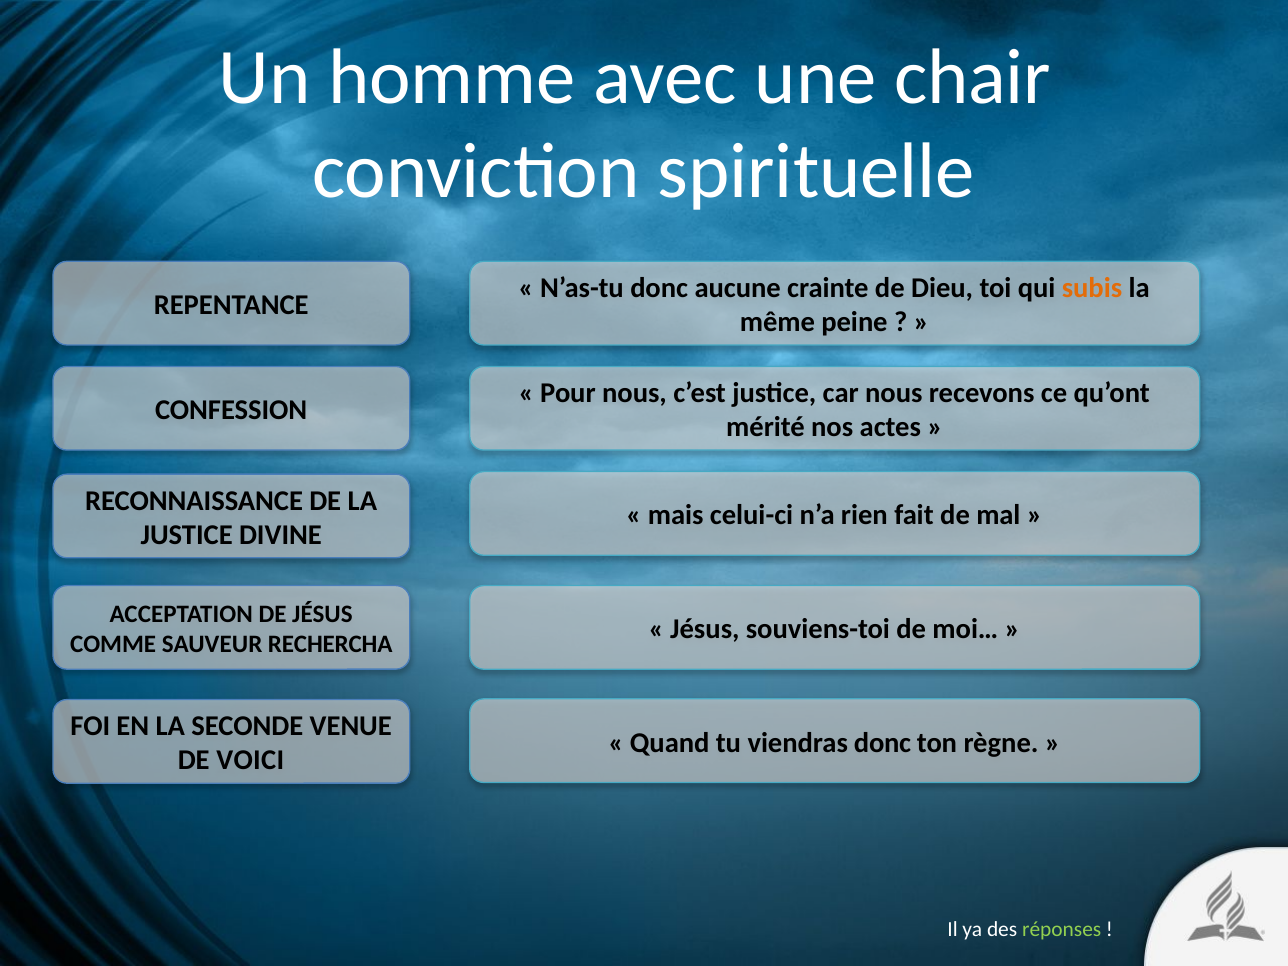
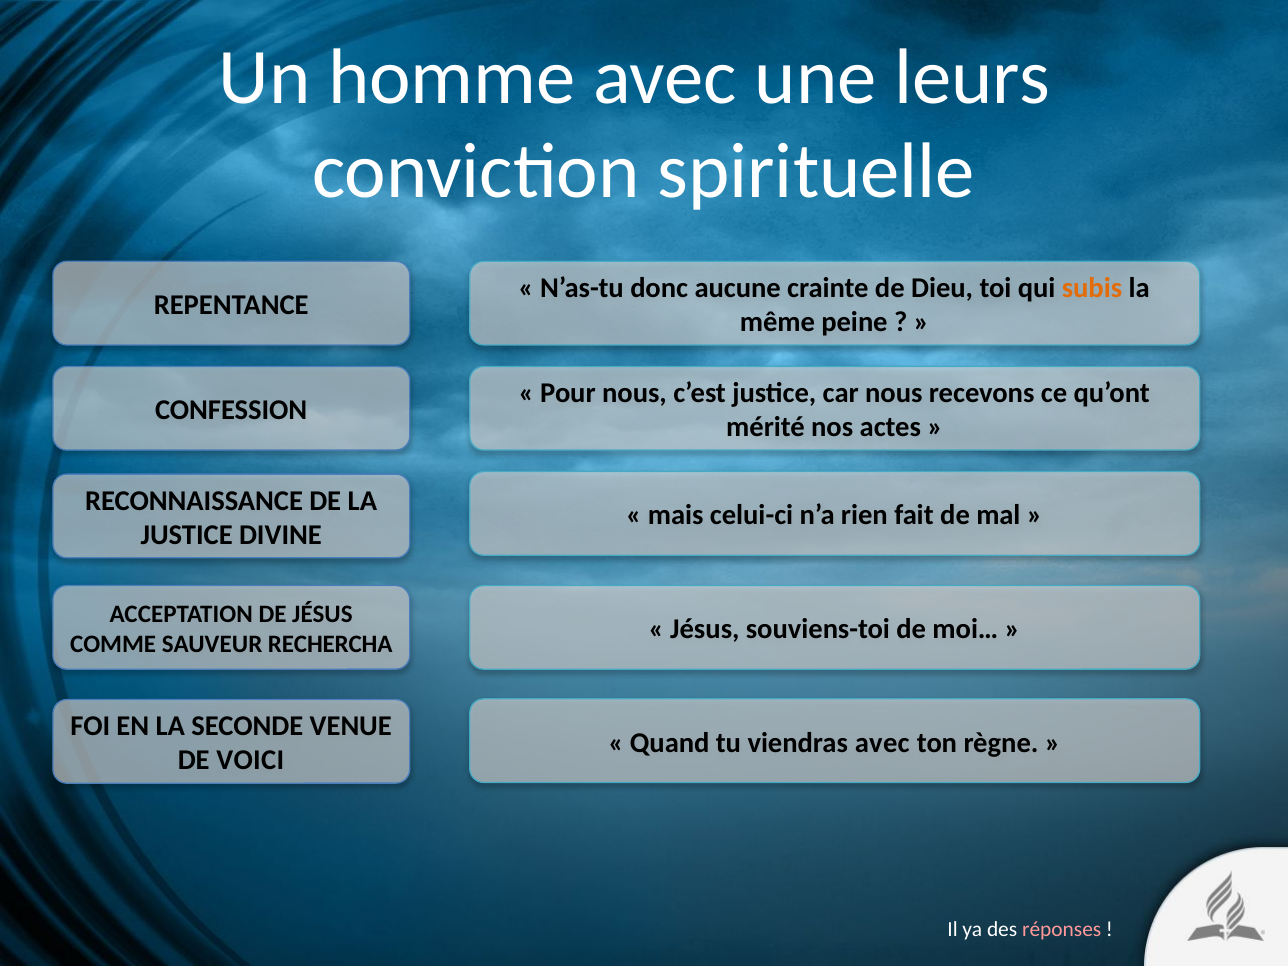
chair: chair -> leurs
viendras donc: donc -> avec
réponses colour: light green -> pink
